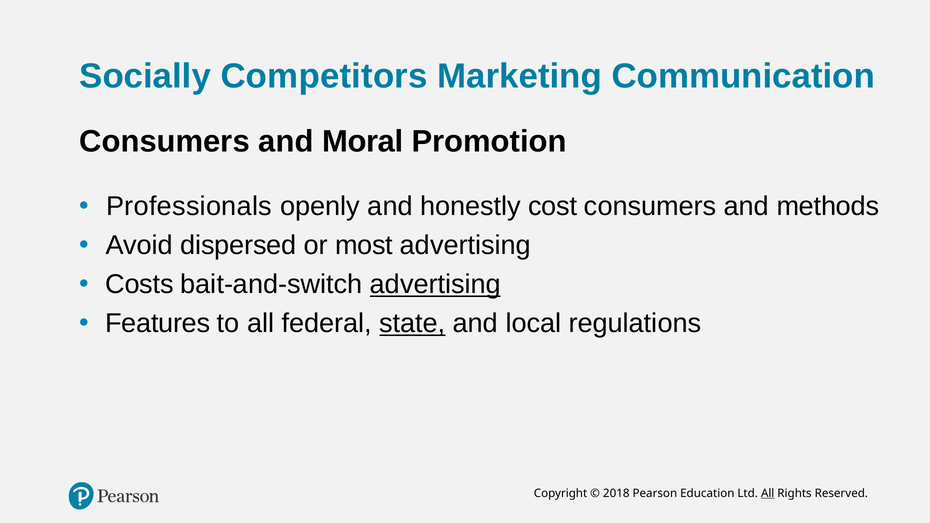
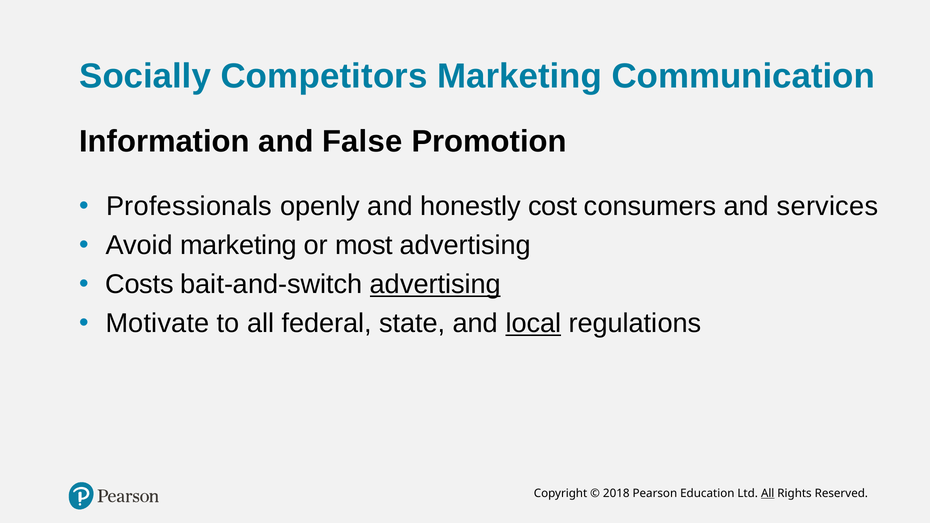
Consumers at (165, 142): Consumers -> Information
Moral: Moral -> False
methods: methods -> services
Avoid dispersed: dispersed -> marketing
Features: Features -> Motivate
state underline: present -> none
local underline: none -> present
